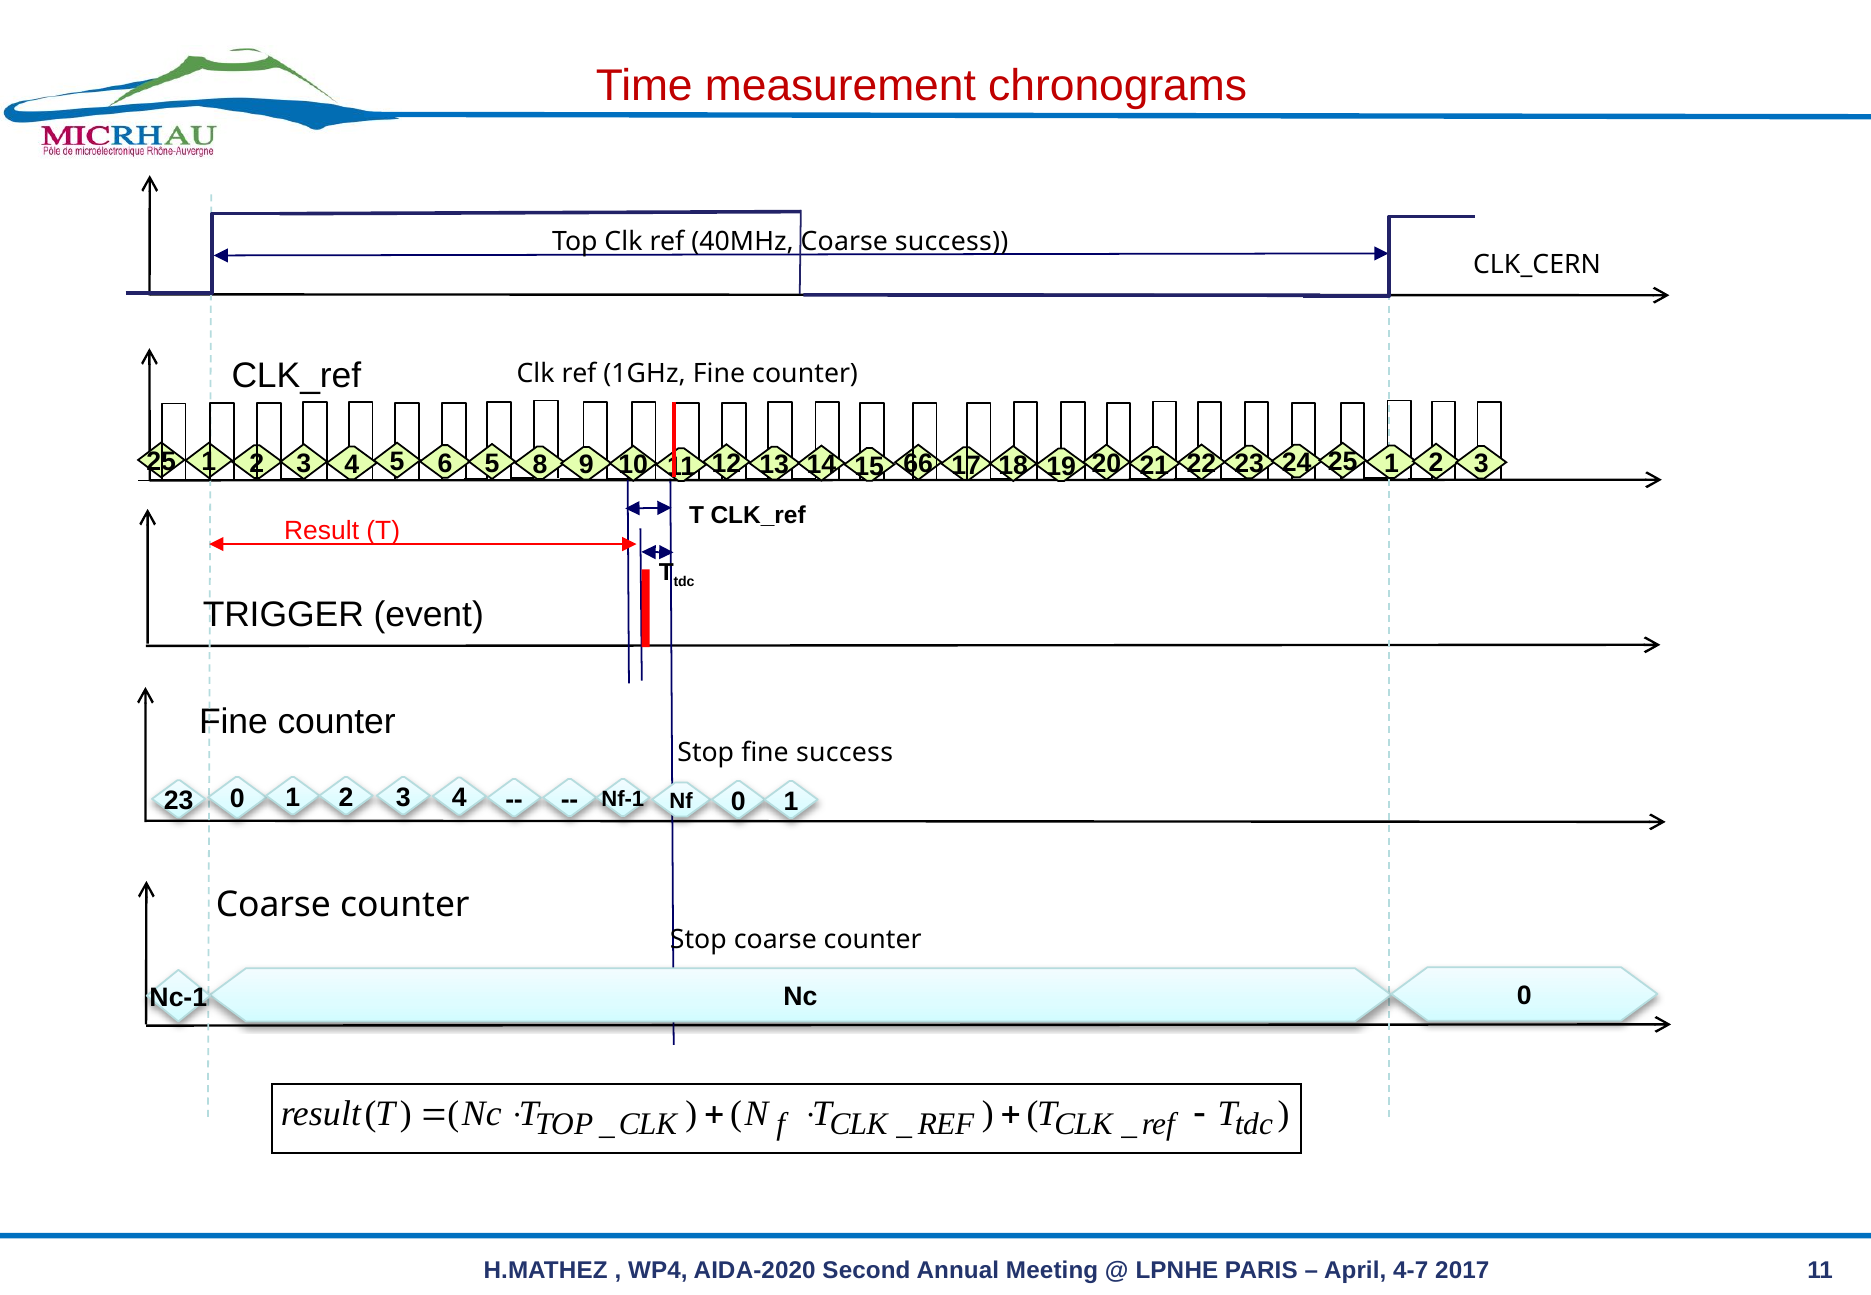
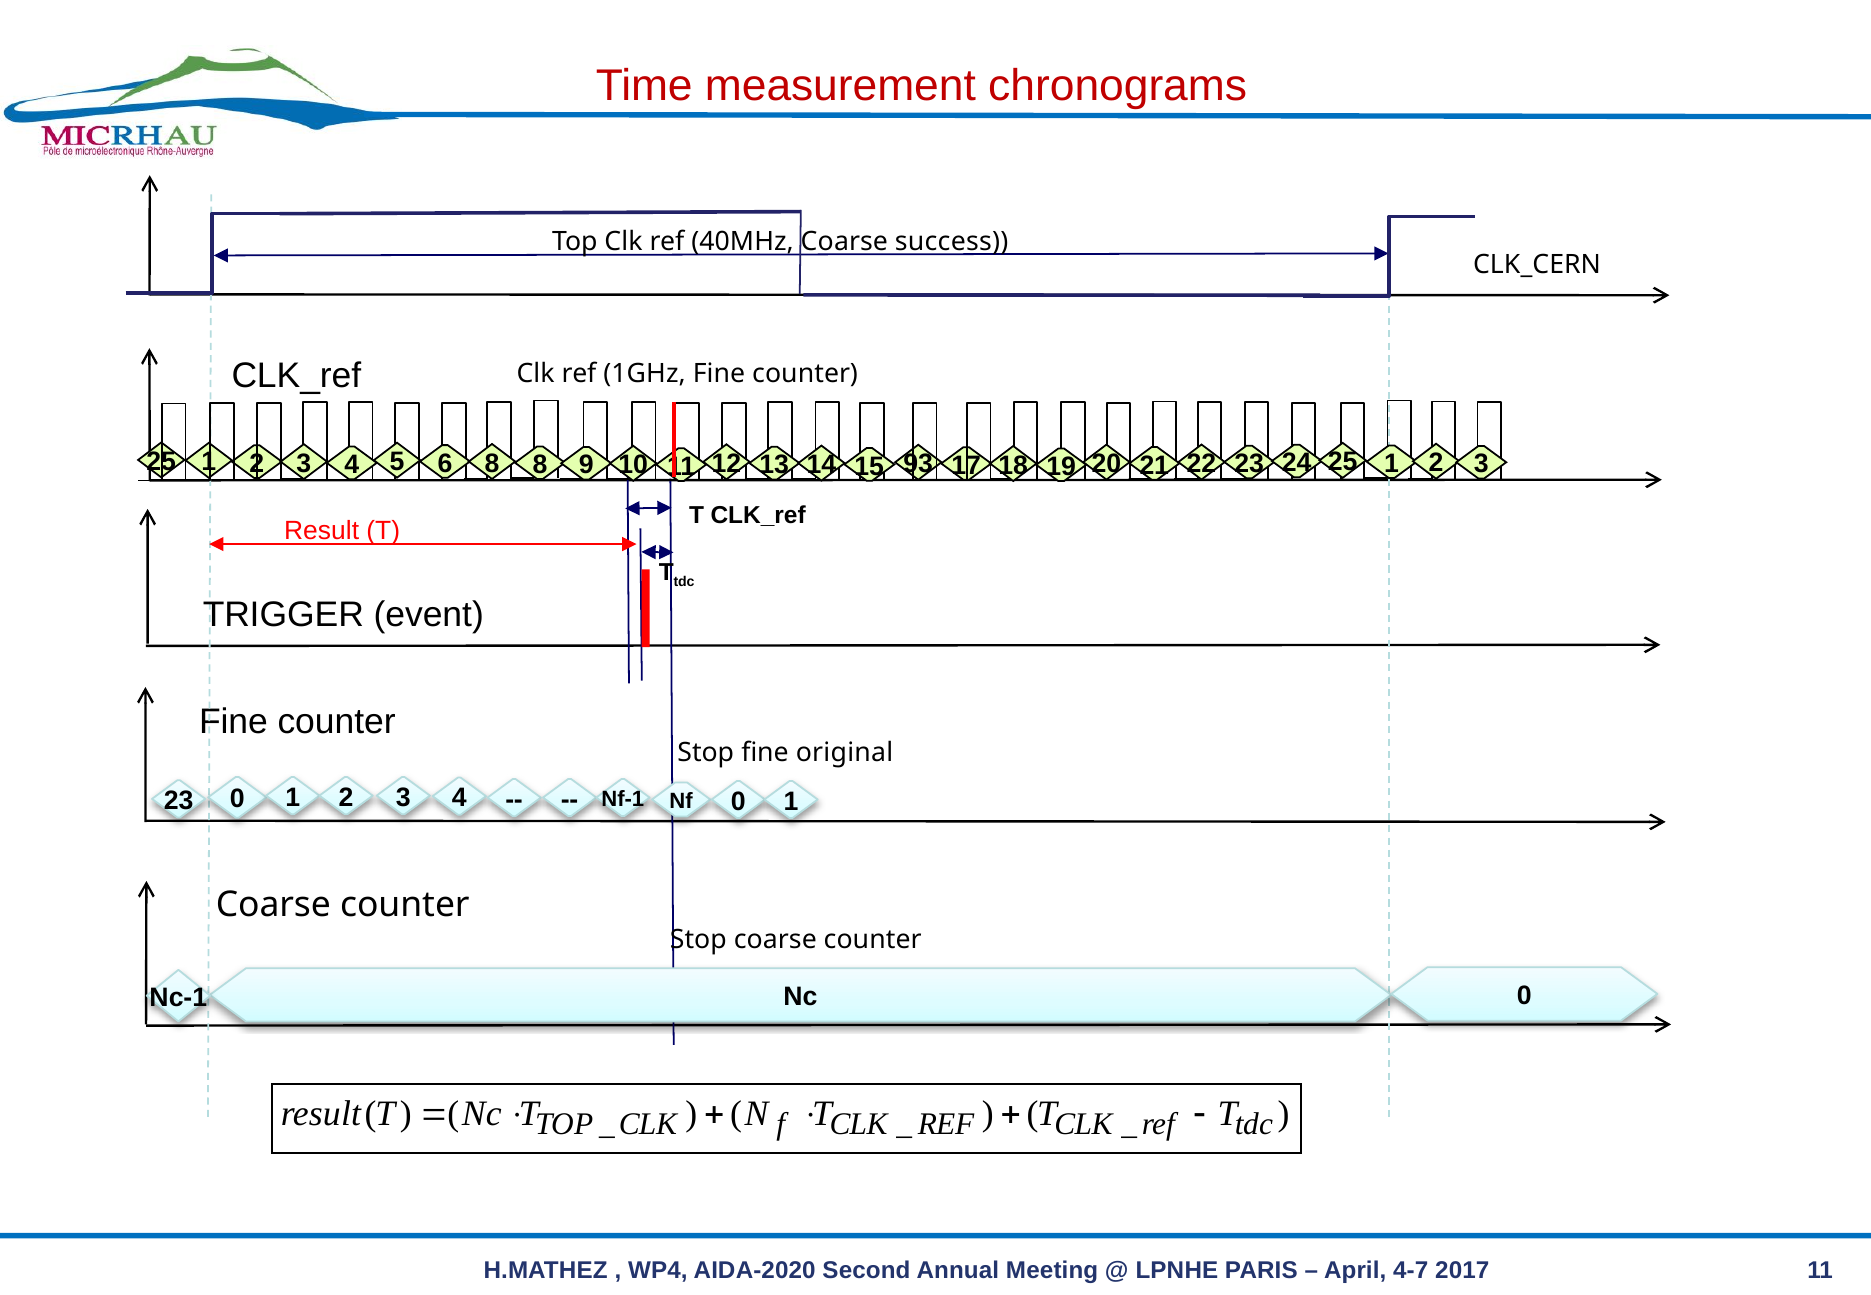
6 5: 5 -> 8
66: 66 -> 93
fine success: success -> original
